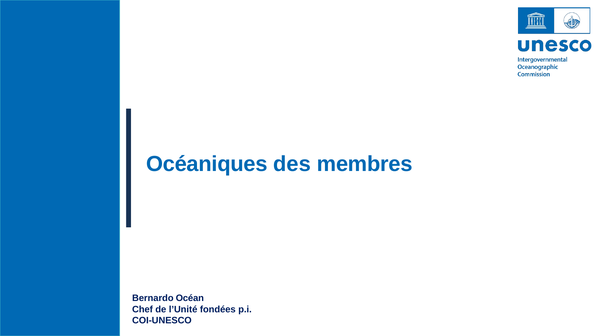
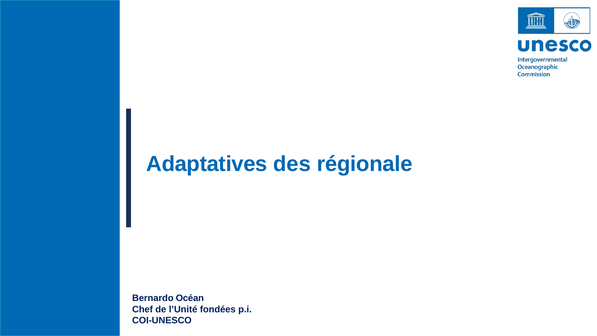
Océaniques: Océaniques -> Adaptatives
membres: membres -> régionale
